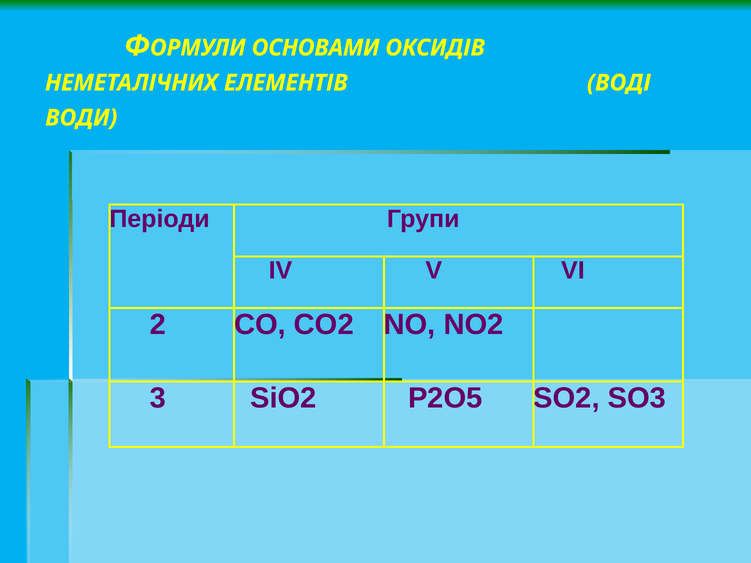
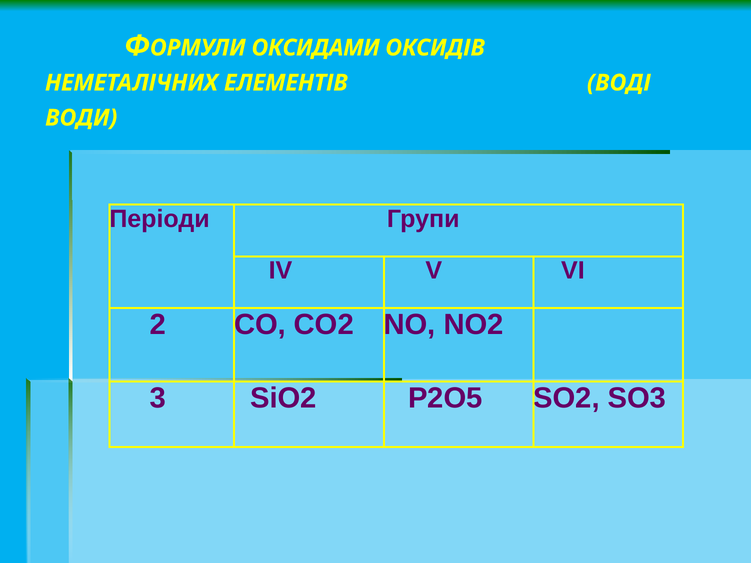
ОСНОВАМИ: ОСНОВАМИ -> ОКСИДАМИ
